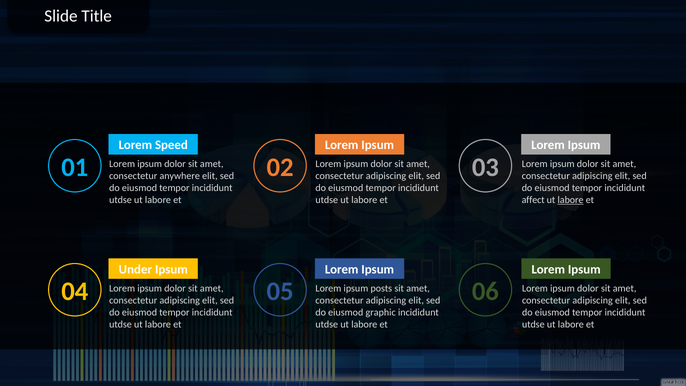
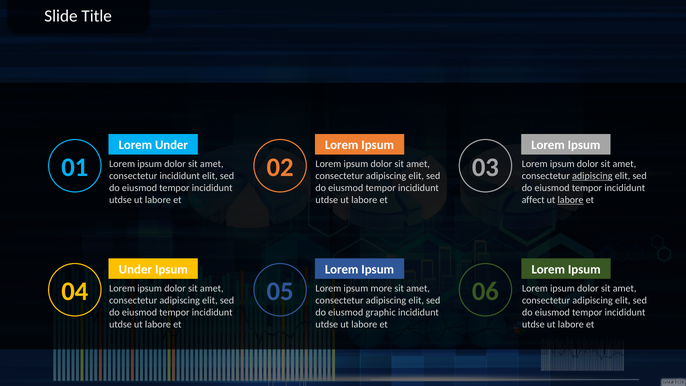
Lorem Speed: Speed -> Under
consectetur anywhere: anywhere -> incididunt
adipiscing at (592, 176) underline: none -> present
posts: posts -> more
